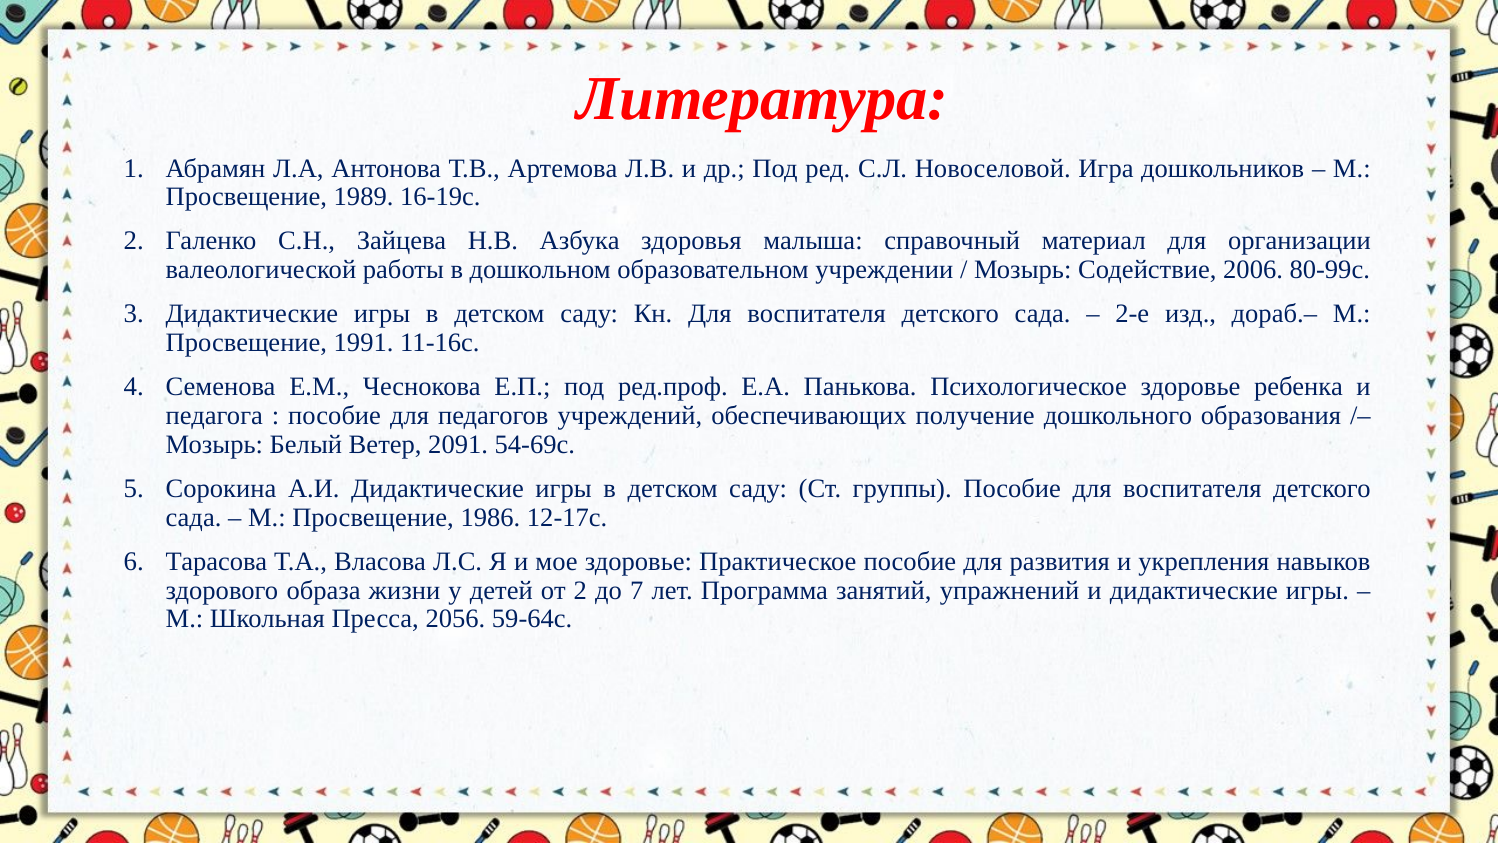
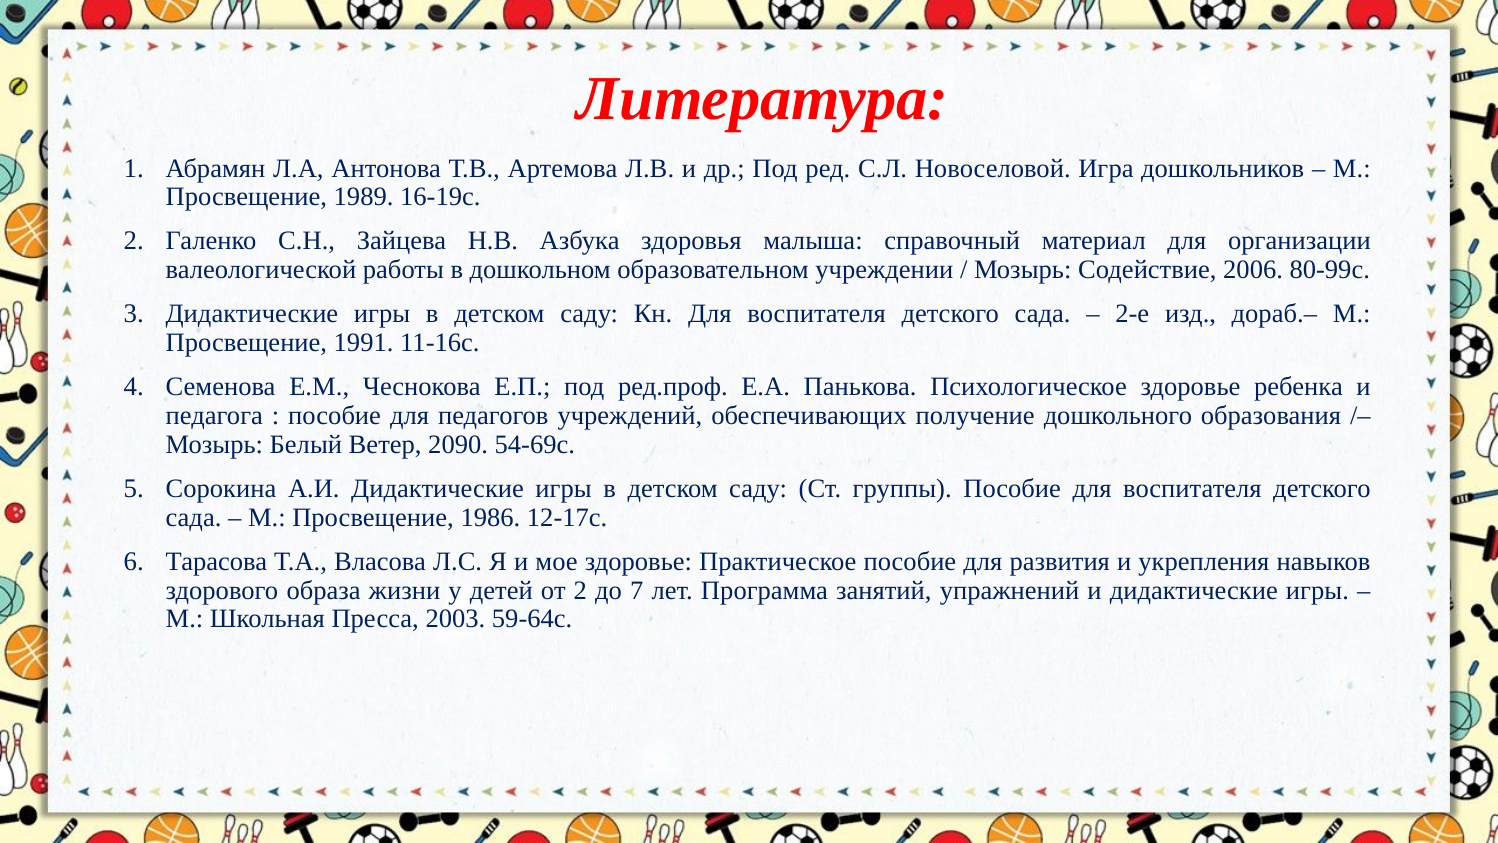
2091: 2091 -> 2090
2056: 2056 -> 2003
